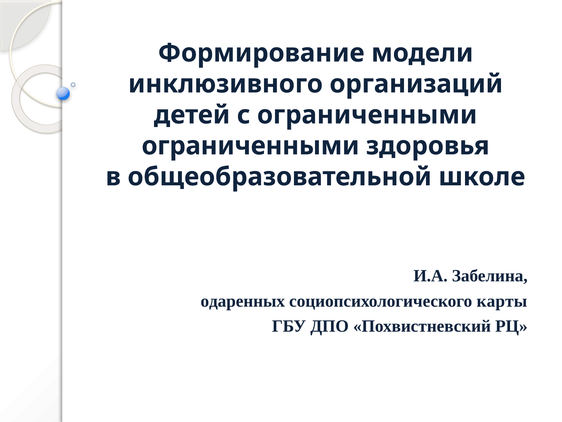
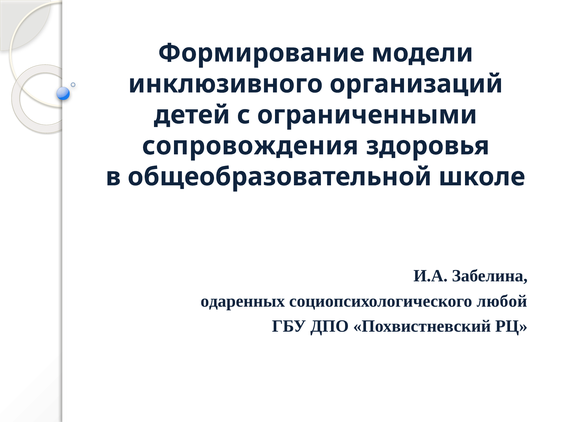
ограниченными at (250, 146): ограниченными -> сопровождения
карты: карты -> любой
